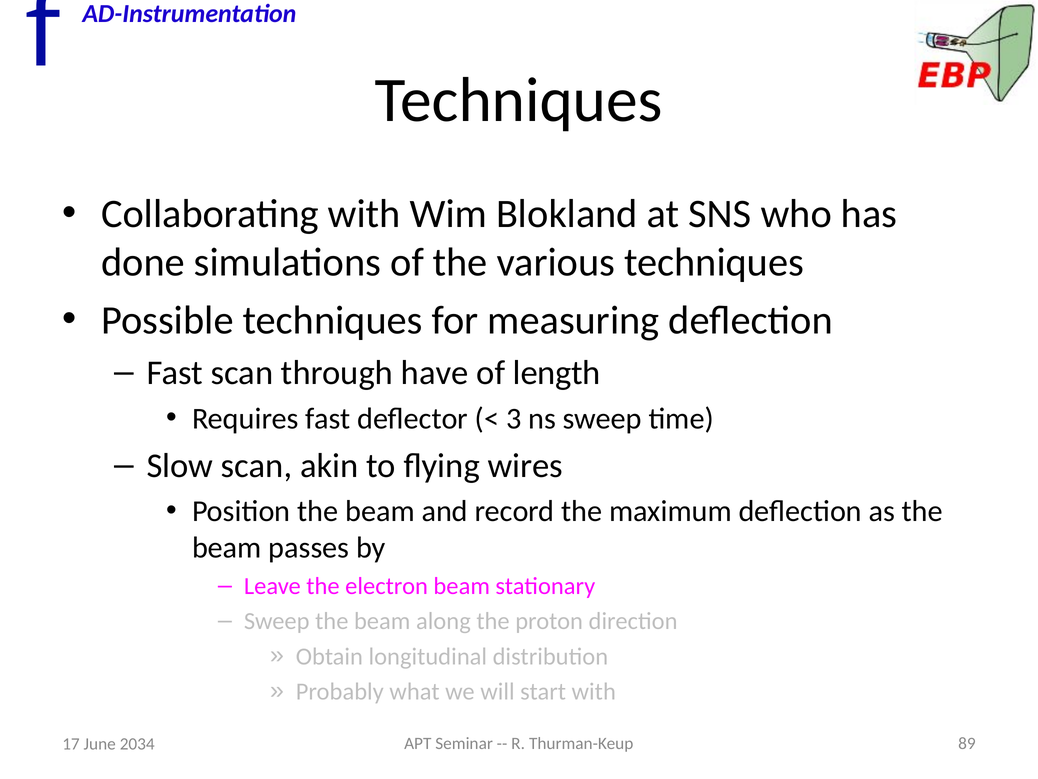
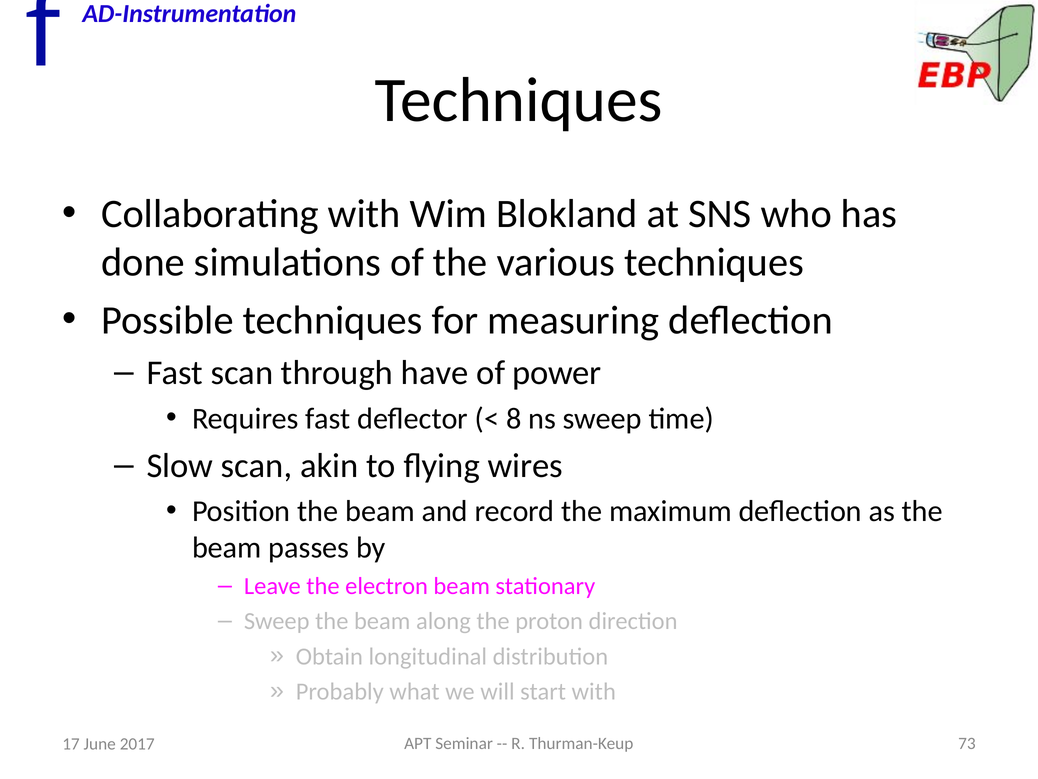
length: length -> power
3: 3 -> 8
89: 89 -> 73
2034: 2034 -> 2017
